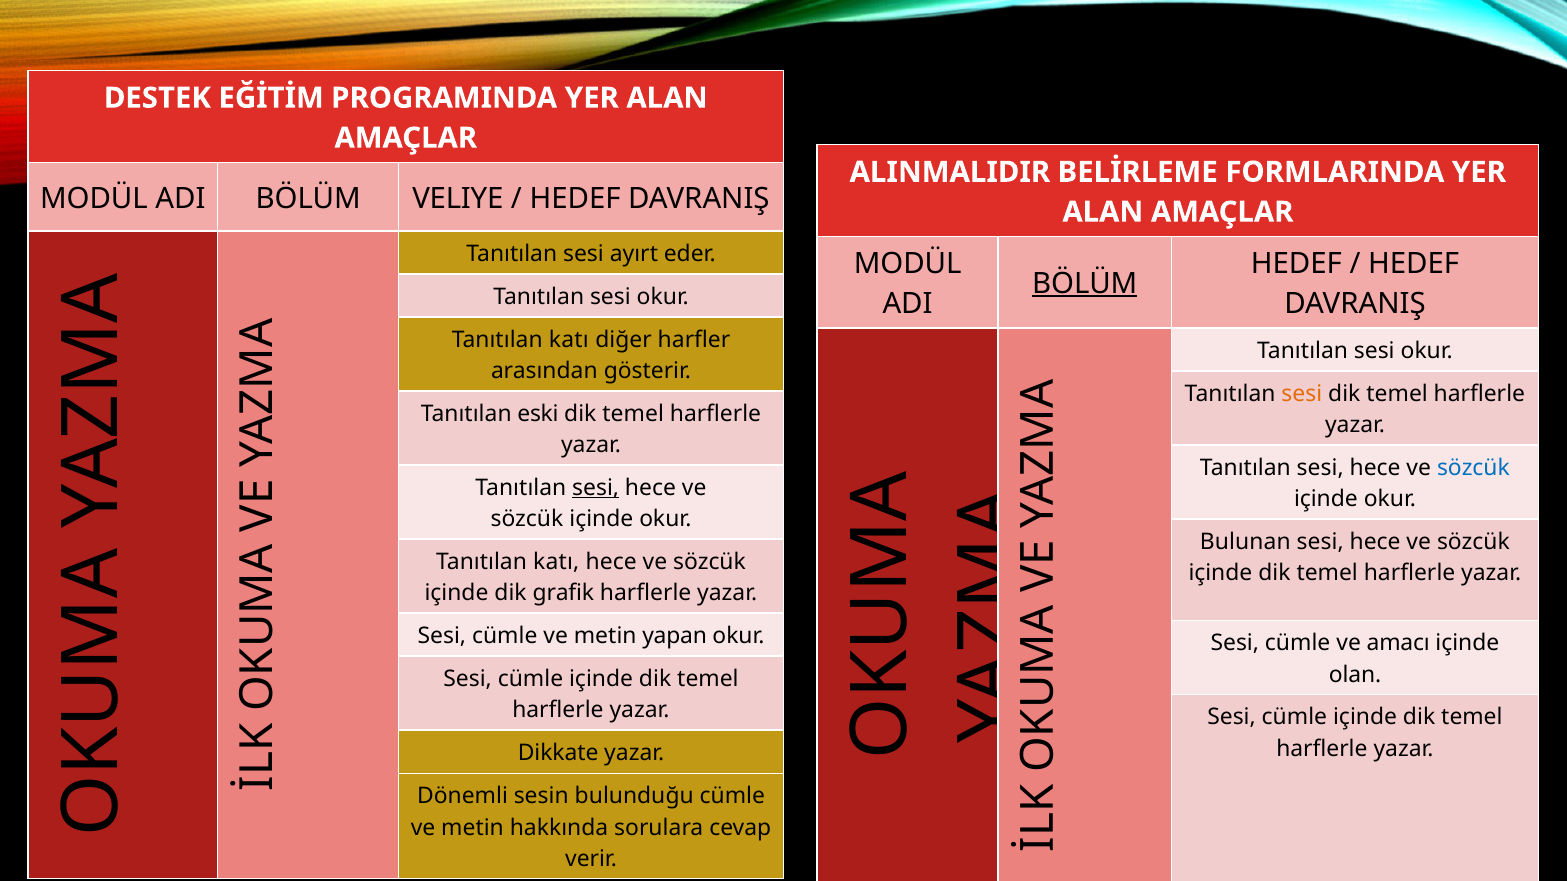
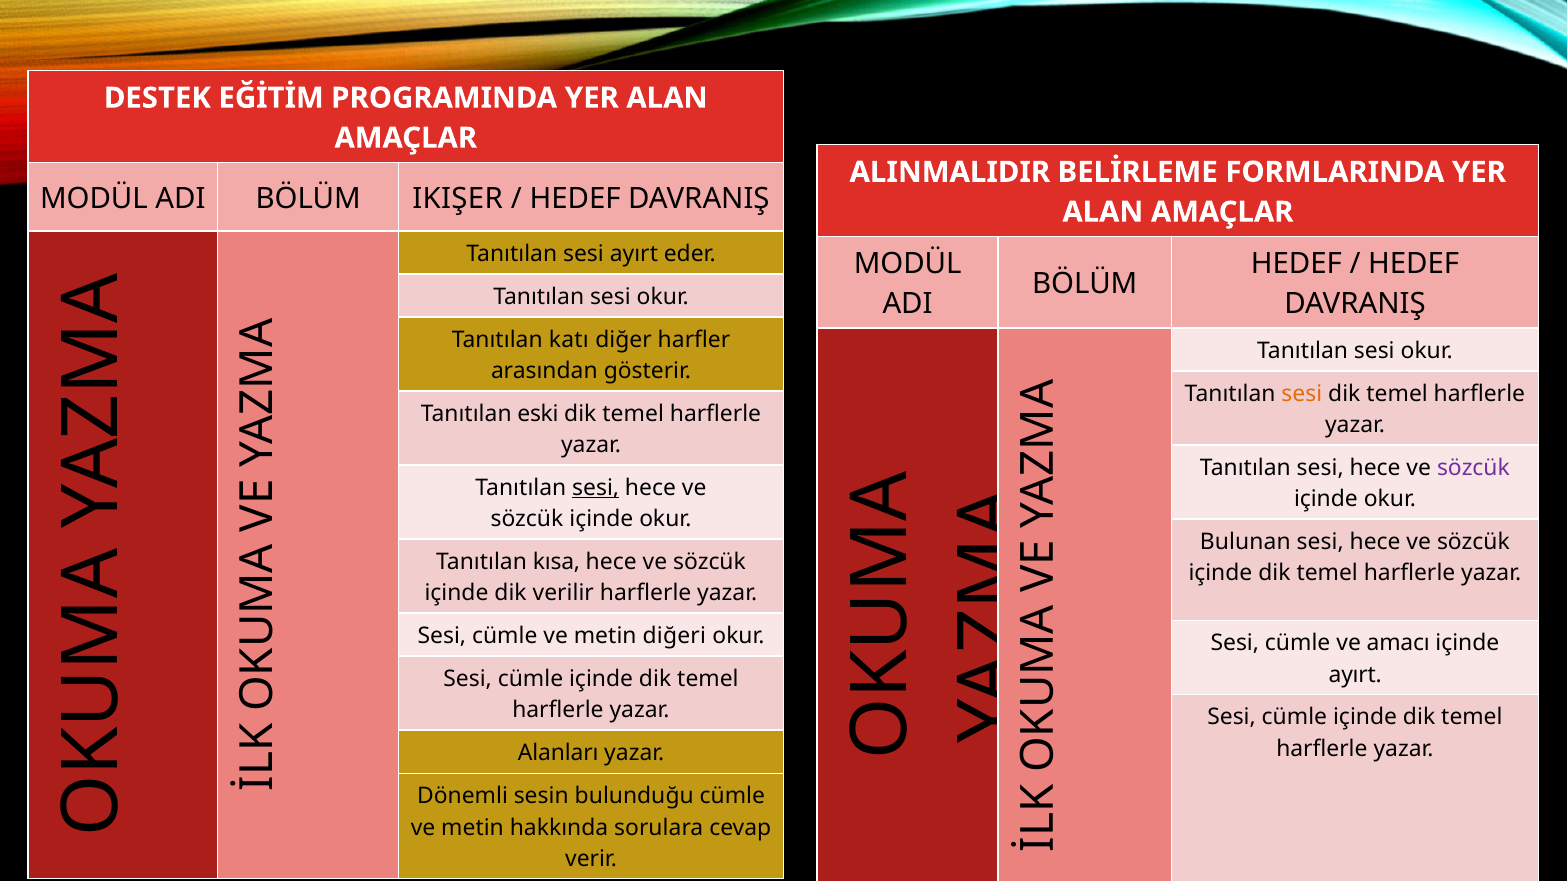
VELIYE: VELIYE -> IKIŞER
BÖLÜM at (1085, 284) underline: present -> none
sözcük at (1473, 468) colour: blue -> purple
katı at (556, 562): katı -> kısa
grafik: grafik -> verilir
yapan: yapan -> diğeri
olan at (1355, 675): olan -> ayırt
Dikkate: Dikkate -> Alanları
